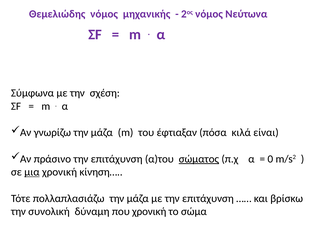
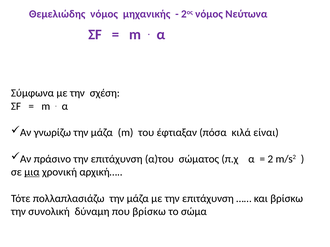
σώματος underline: present -> none
0: 0 -> 2
κίνηση…: κίνηση… -> αρχική…
που χρονική: χρονική -> βρίσκω
